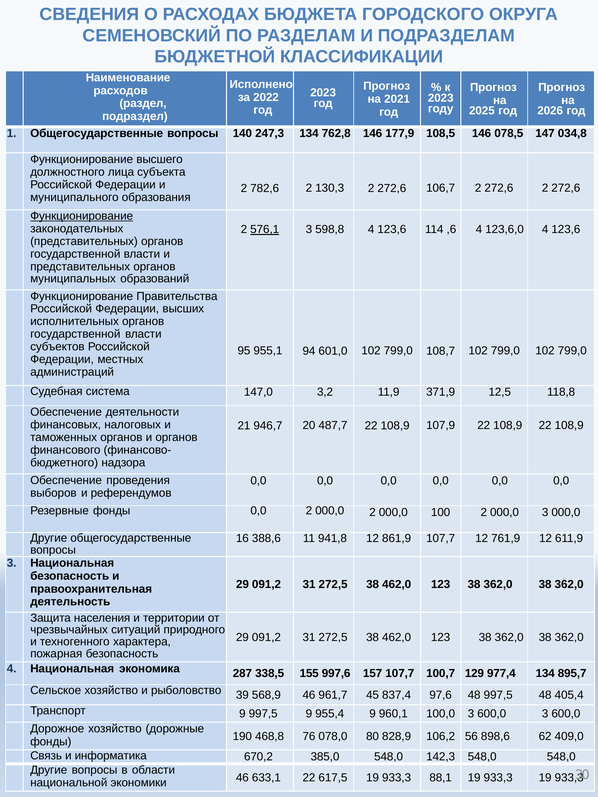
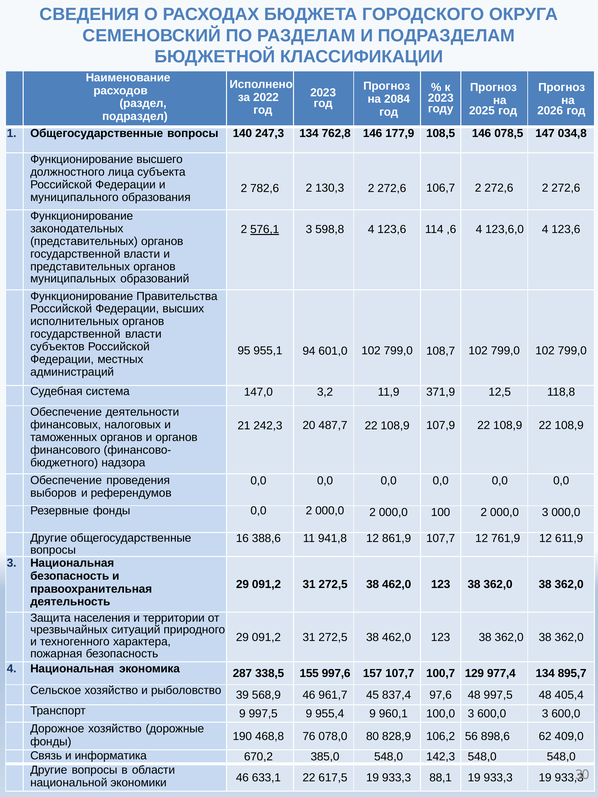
2021: 2021 -> 2084
Функционирование at (82, 216) underline: present -> none
946,7: 946,7 -> 242,3
